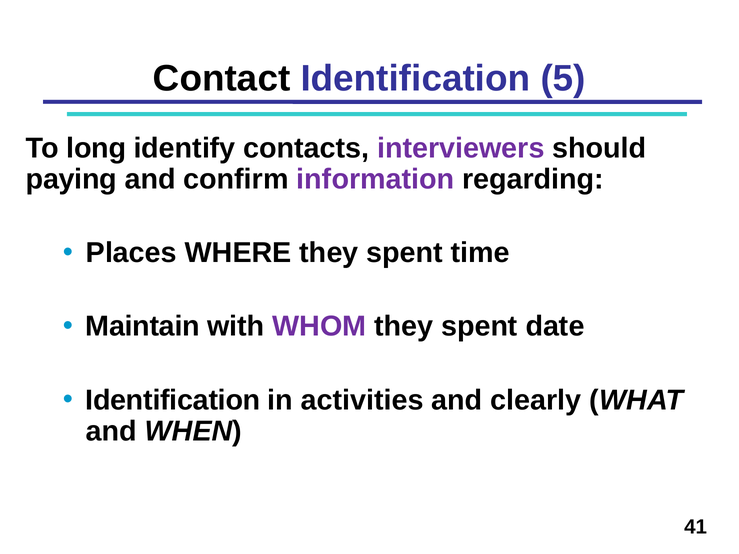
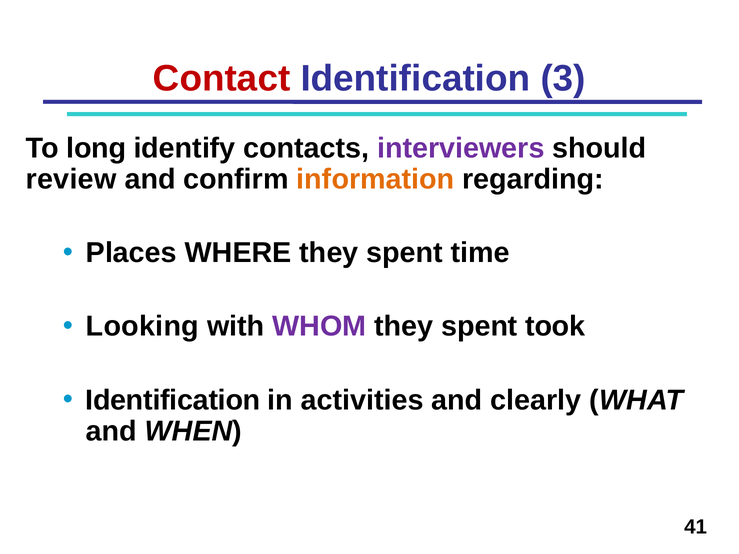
Contact colour: black -> red
5: 5 -> 3
paying: paying -> review
information colour: purple -> orange
Maintain: Maintain -> Looking
date: date -> took
